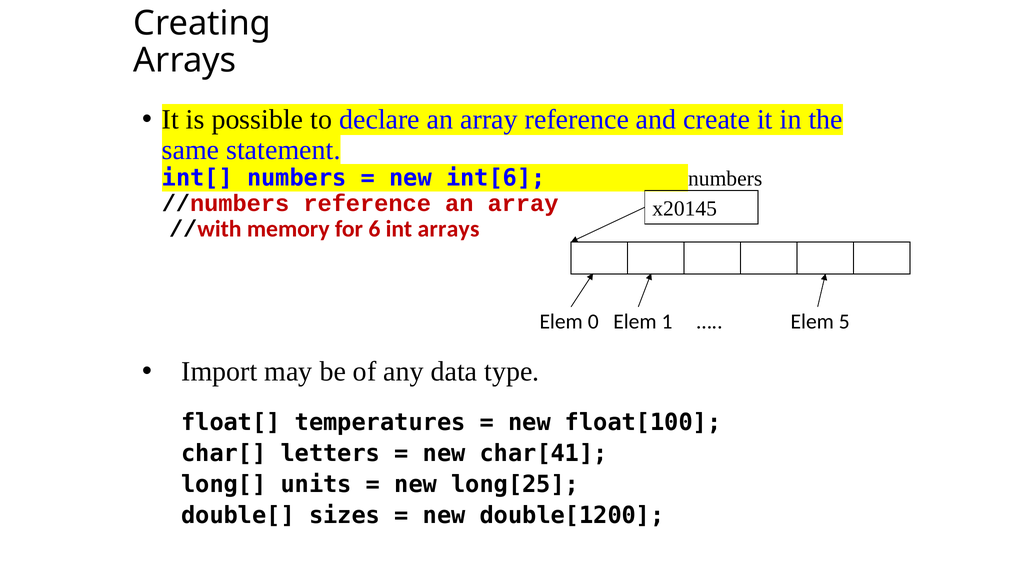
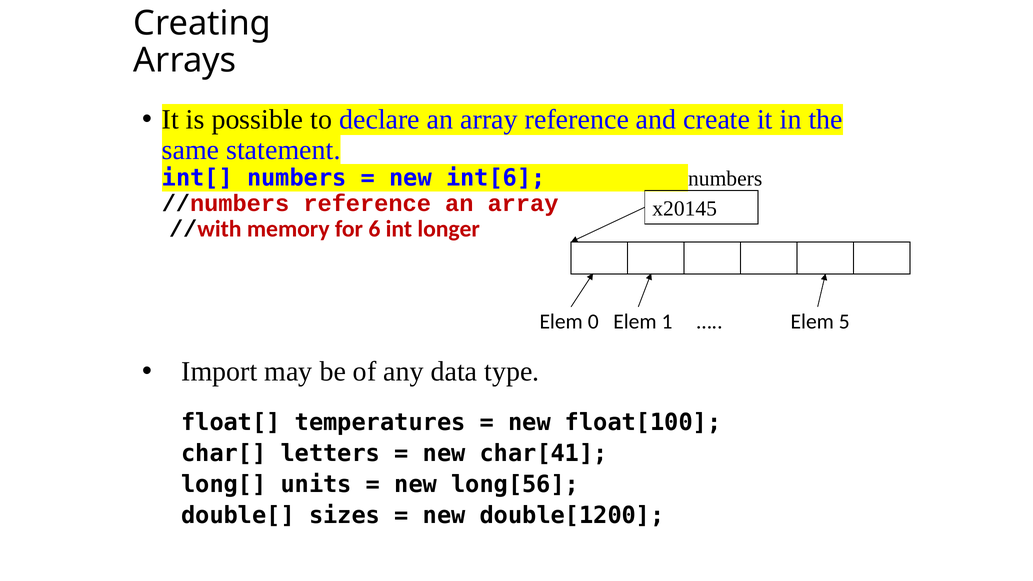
int arrays: arrays -> longer
long[25: long[25 -> long[56
